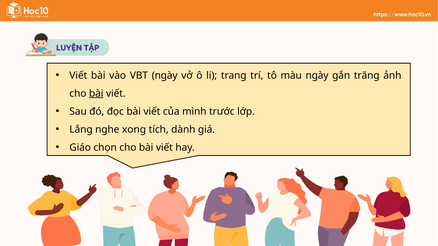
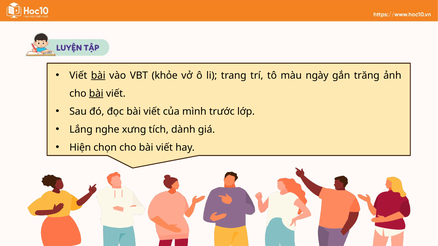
bài at (98, 76) underline: none -> present
VBT ngày: ngày -> khỏe
xong: xong -> xưng
Giáo: Giáo -> Hiện
